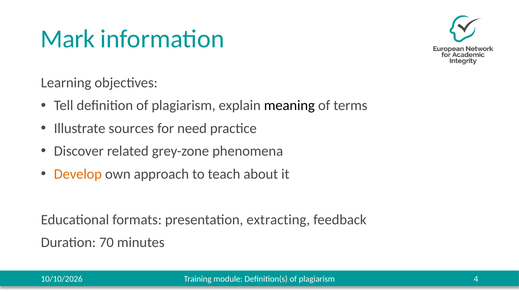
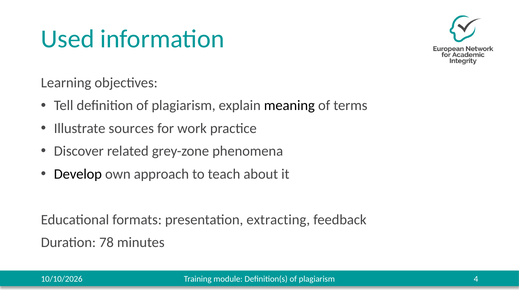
Mark: Mark -> Used
need: need -> work
Develop colour: orange -> black
70: 70 -> 78
